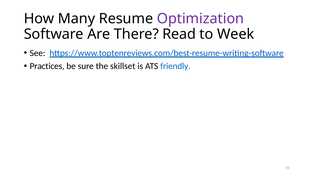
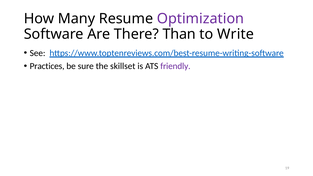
Read: Read -> Than
Week: Week -> Write
friendly colour: blue -> purple
